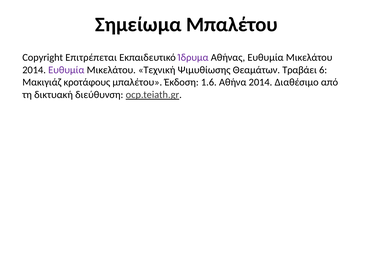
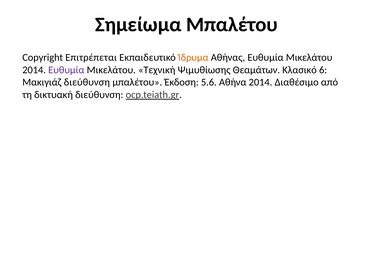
Ίδρυμα colour: purple -> orange
Τραβάει: Τραβάει -> Κλασικό
Μακιγιάζ κροτάφους: κροτάφους -> διεύθυνση
1.6: 1.6 -> 5.6
